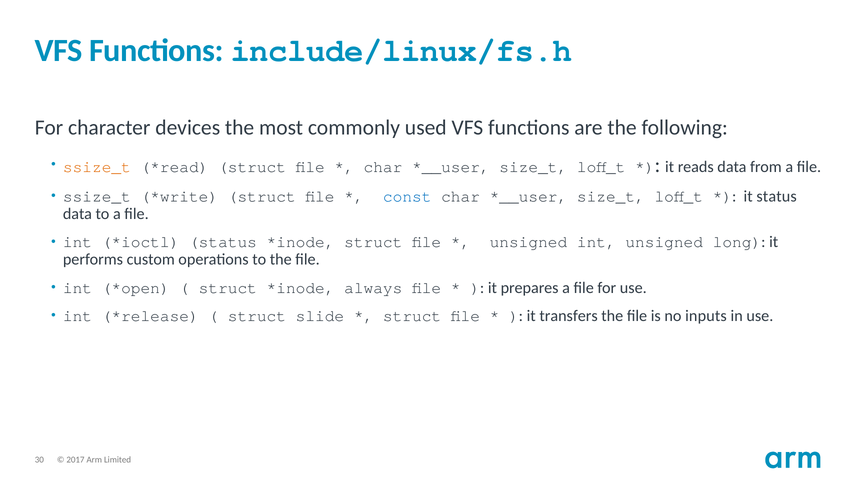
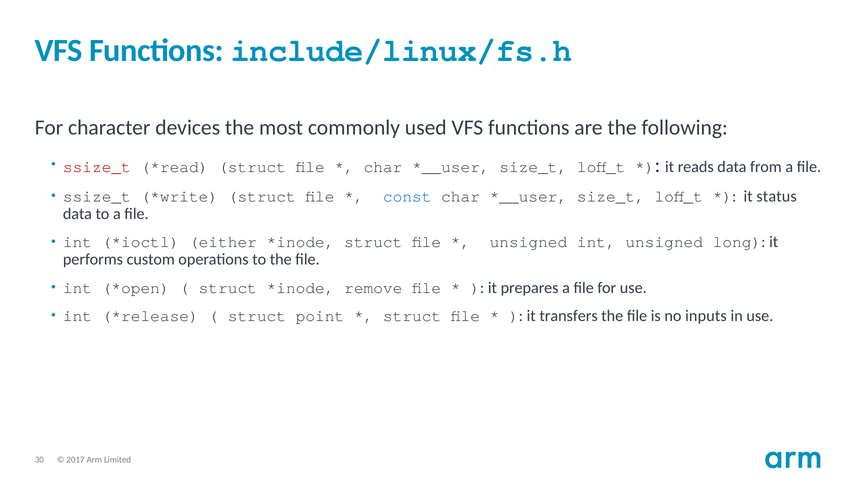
ssize_t at (97, 167) colour: orange -> red
status at (223, 242): status -> either
always: always -> remove
slide: slide -> point
